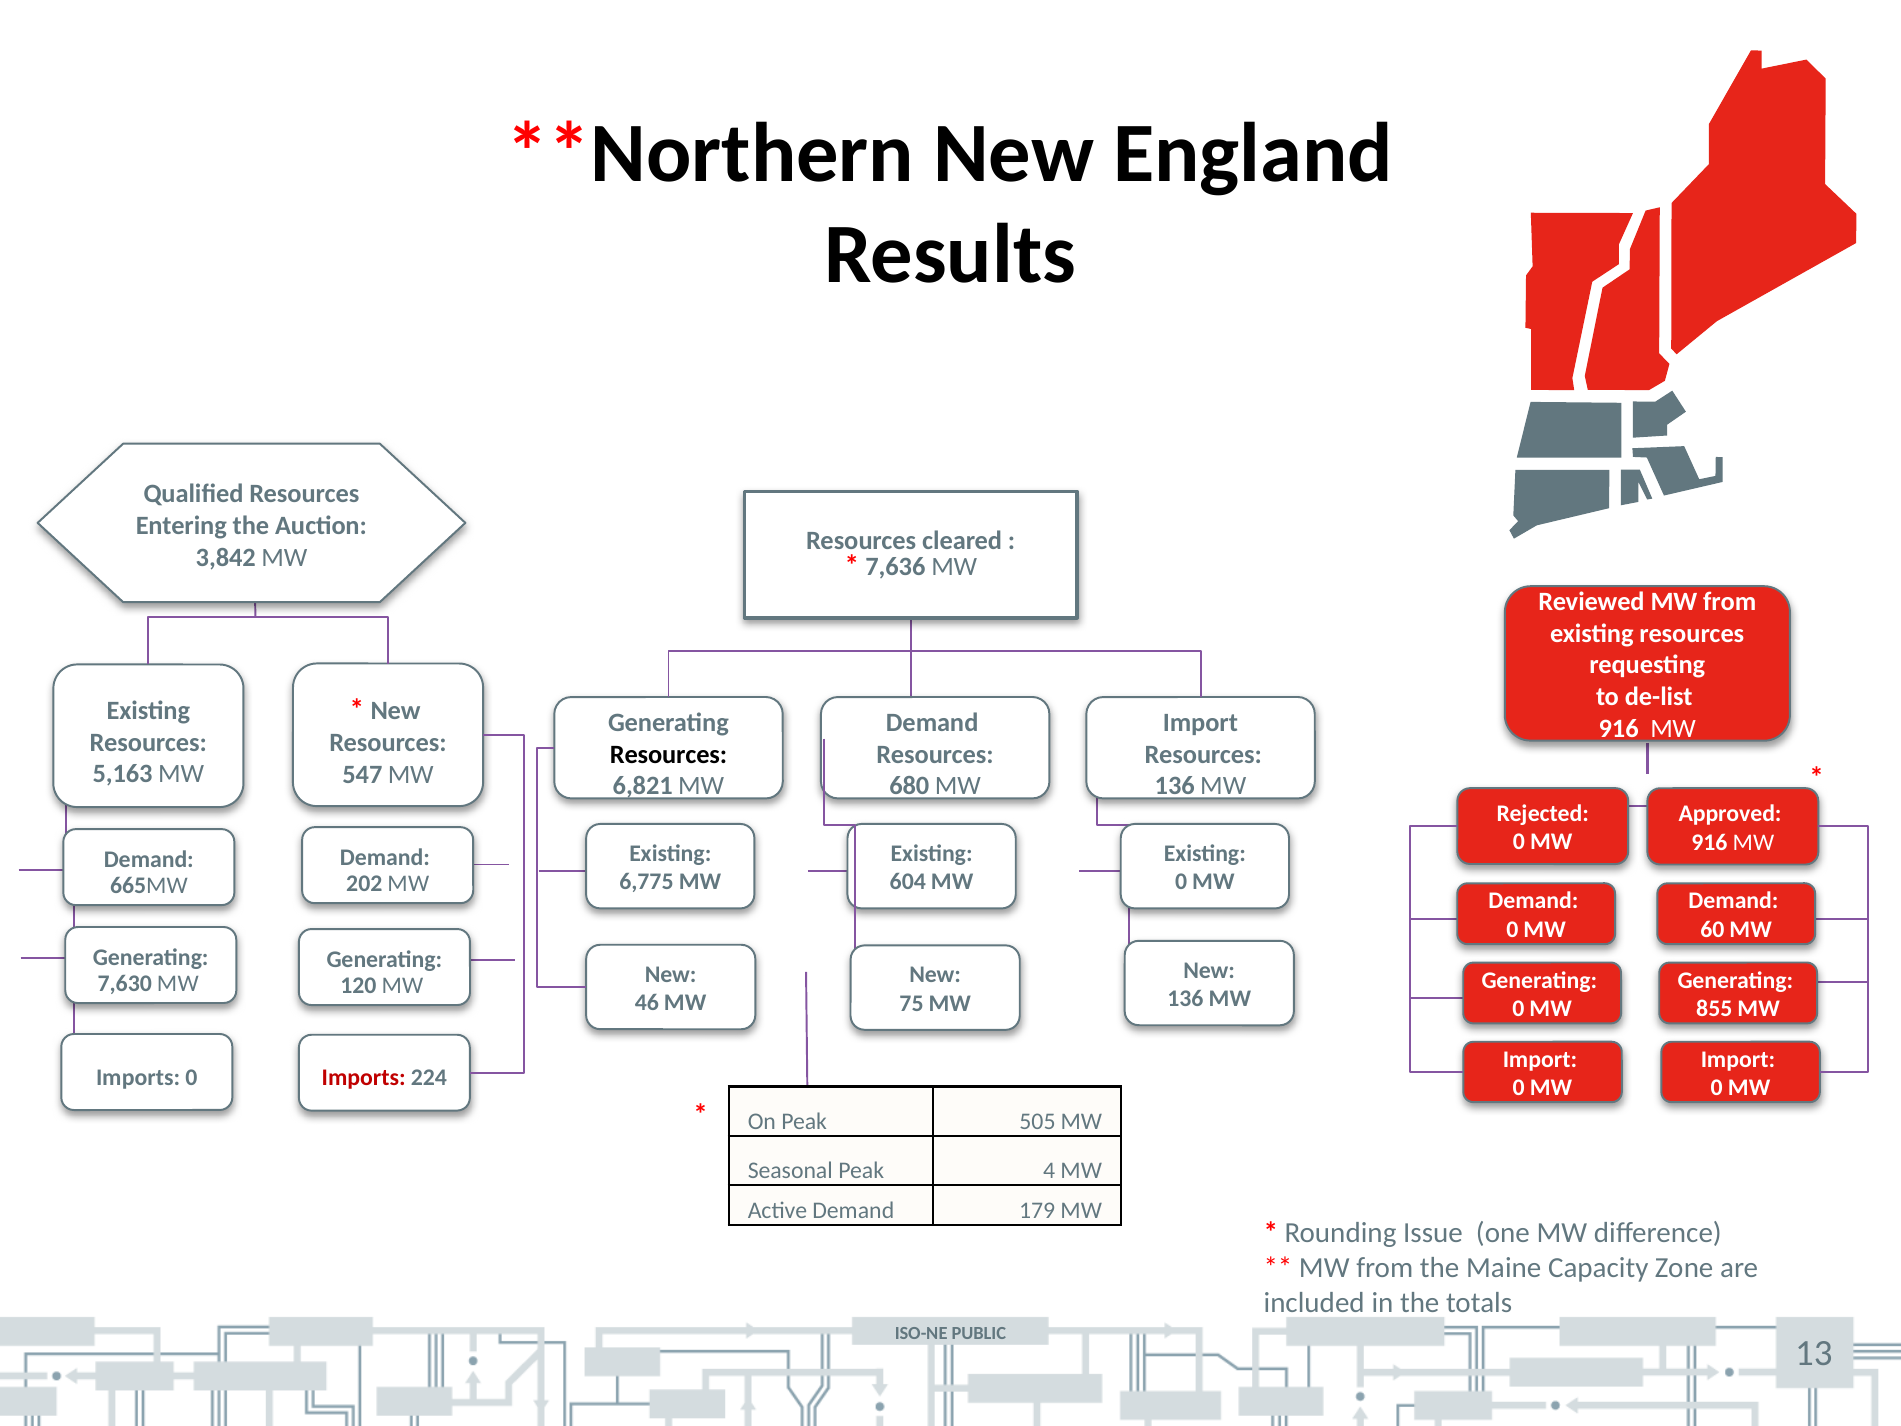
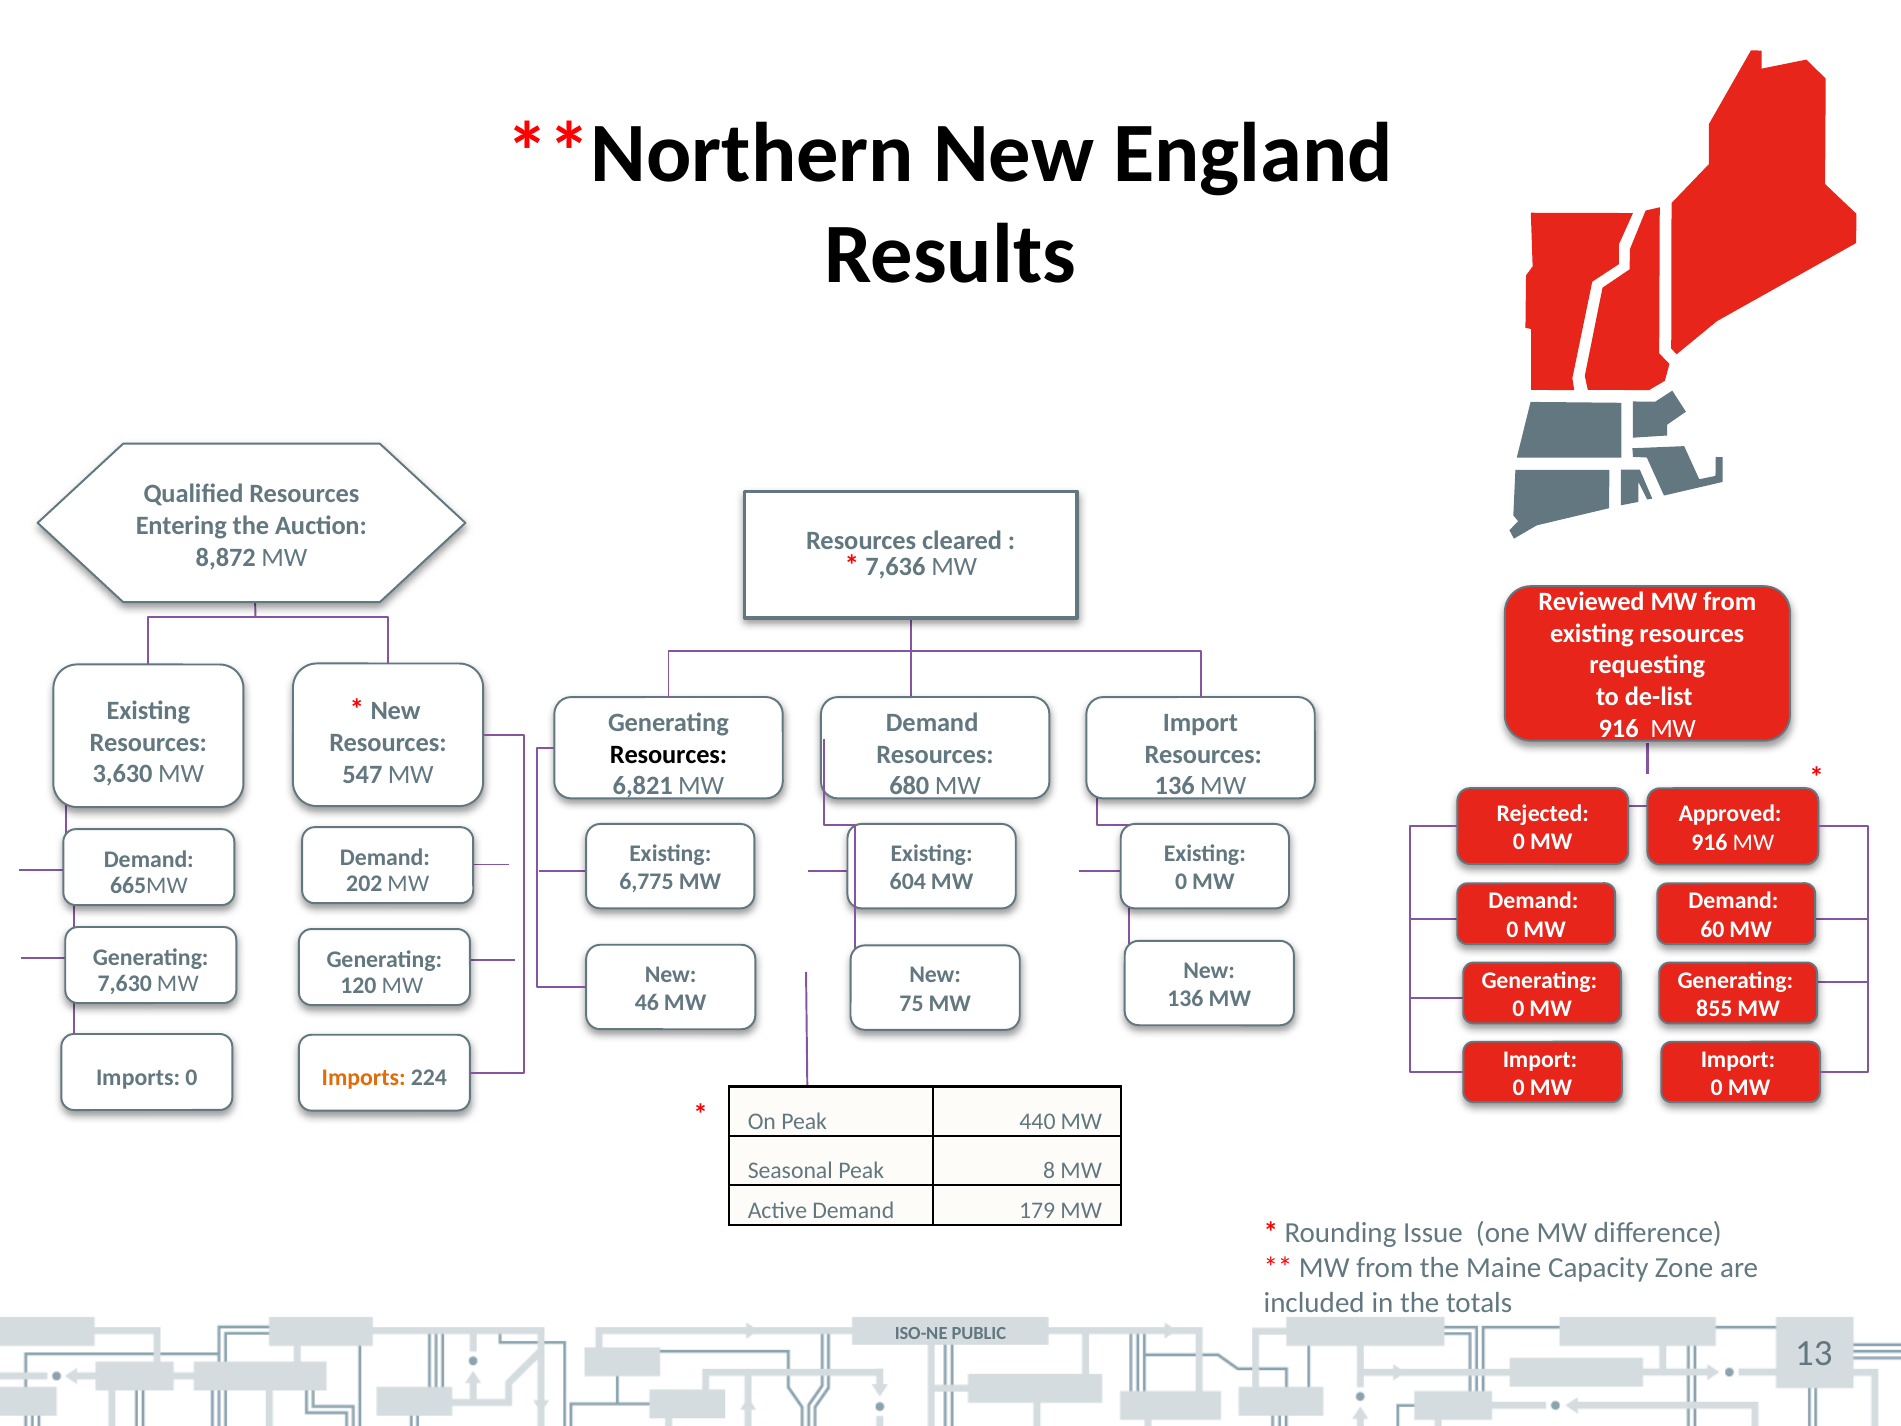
3,842: 3,842 -> 8,872
5,163: 5,163 -> 3,630
Imports at (364, 1078) colour: red -> orange
505: 505 -> 440
4: 4 -> 8
